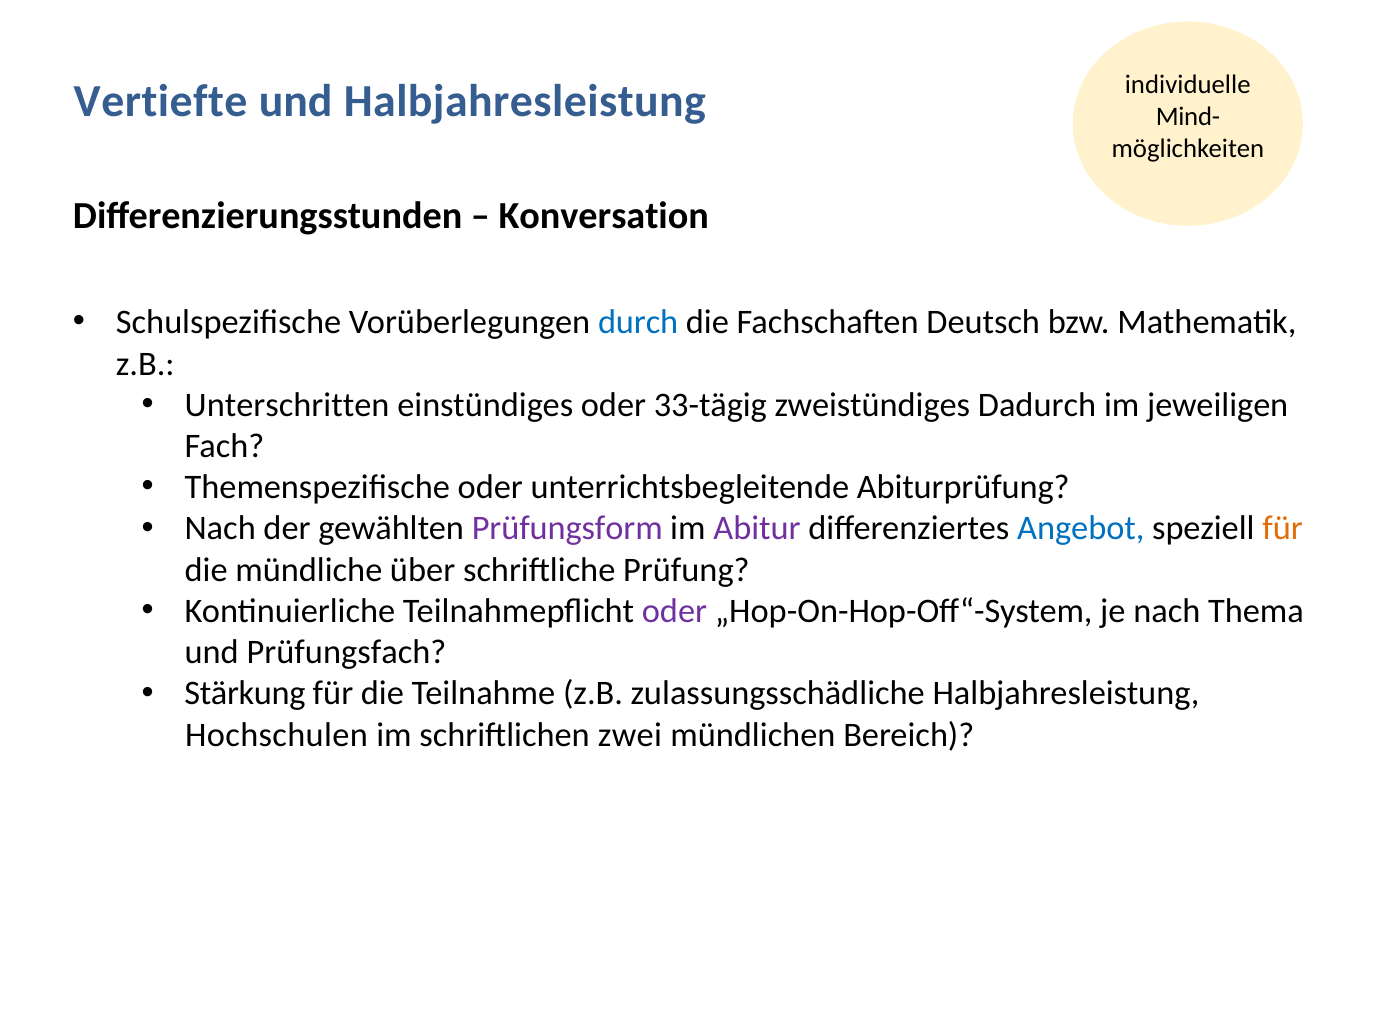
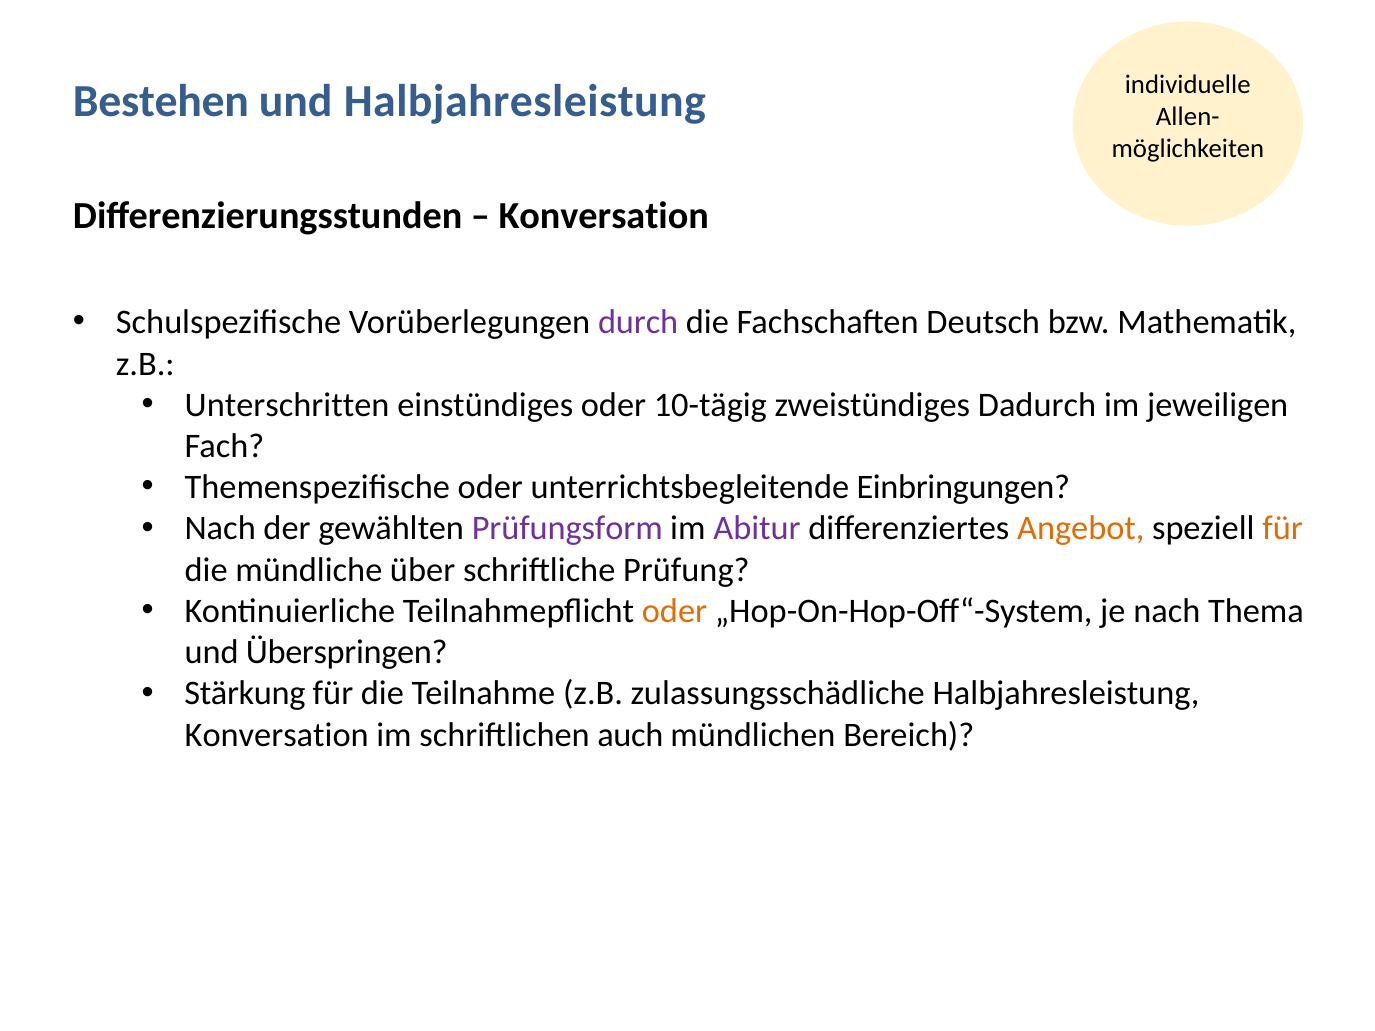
Vertiefte: Vertiefte -> Bestehen
Mind-: Mind- -> Allen-
durch colour: blue -> purple
33-tägig: 33-tägig -> 10-tägig
Abiturprüfung: Abiturprüfung -> Einbringungen
Angebot colour: blue -> orange
oder at (674, 611) colour: purple -> orange
Prüfungsfach: Prüfungsfach -> Überspringen
Hochschulen at (277, 735): Hochschulen -> Konversation
zwei: zwei -> auch
